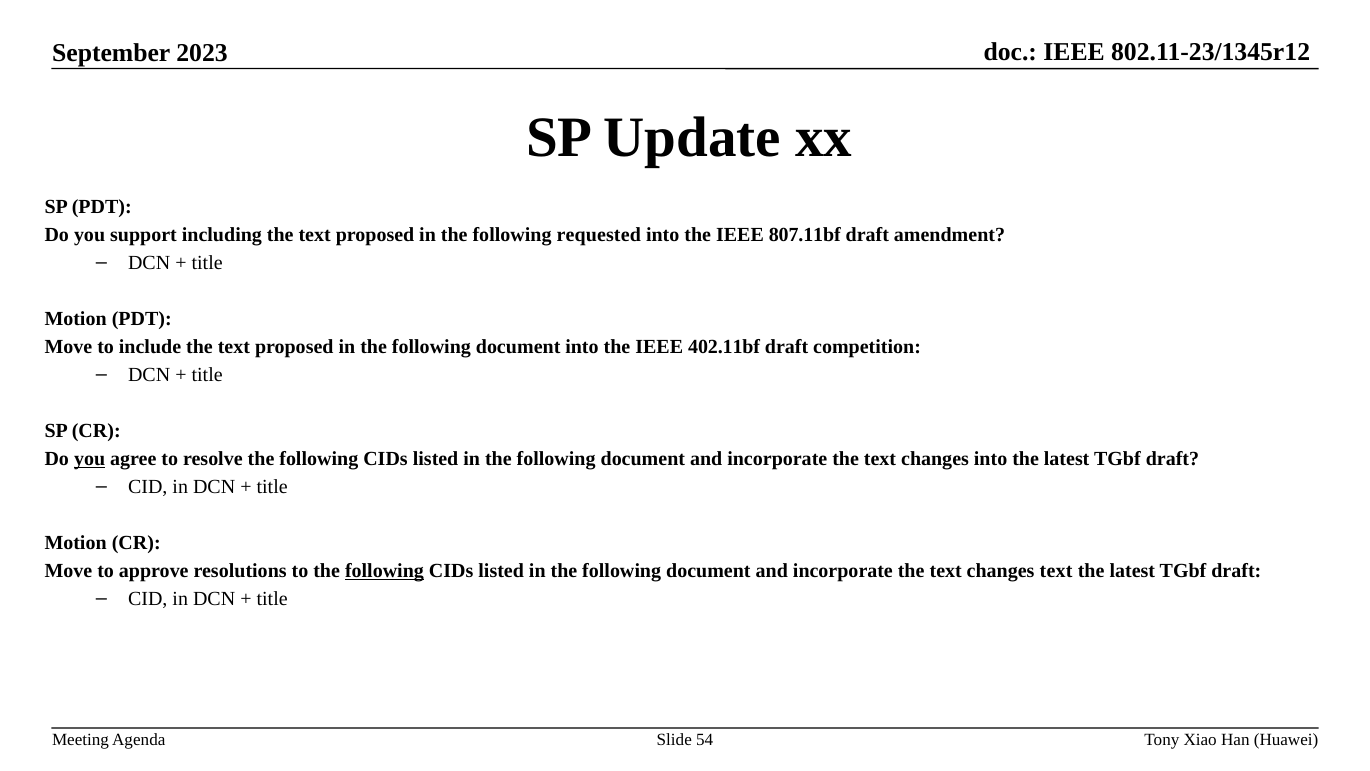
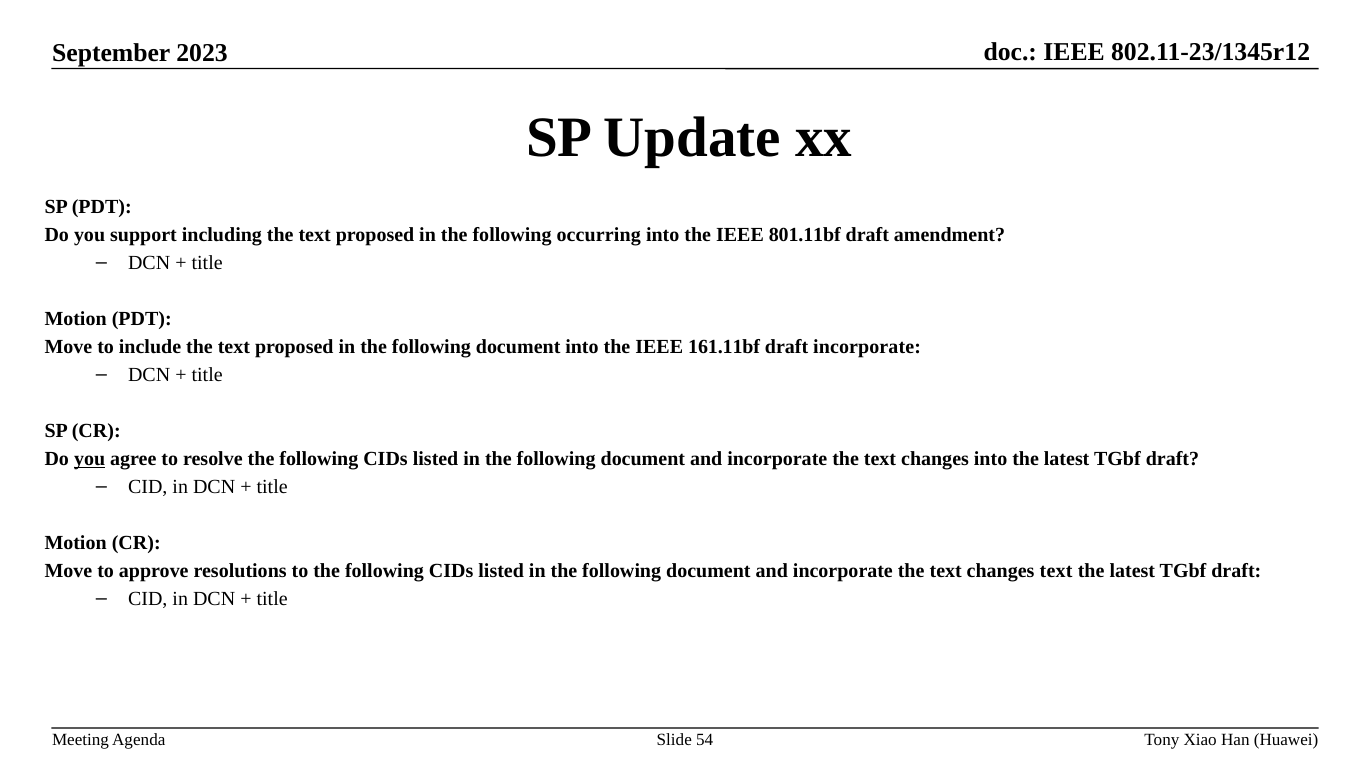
requested: requested -> occurring
807.11bf: 807.11bf -> 801.11bf
402.11bf: 402.11bf -> 161.11bf
draft competition: competition -> incorporate
following at (384, 571) underline: present -> none
